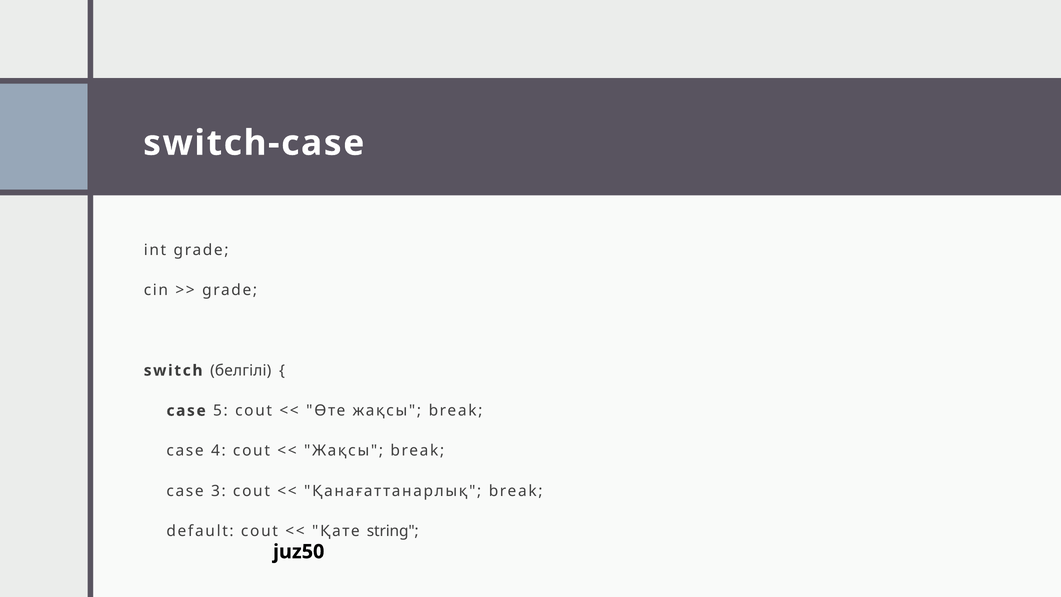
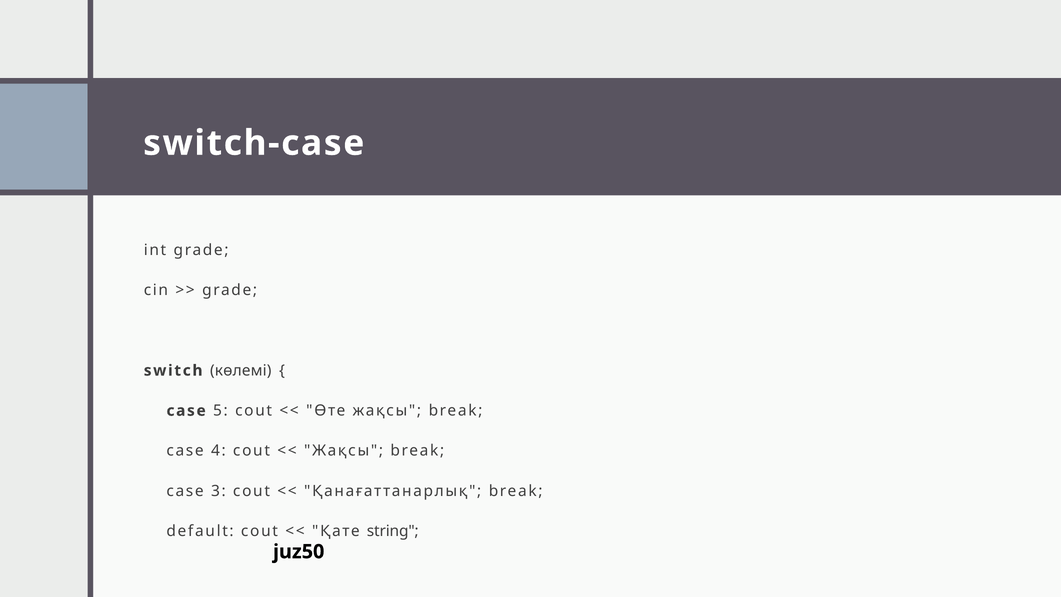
белгілі: белгілі -> көлемі
